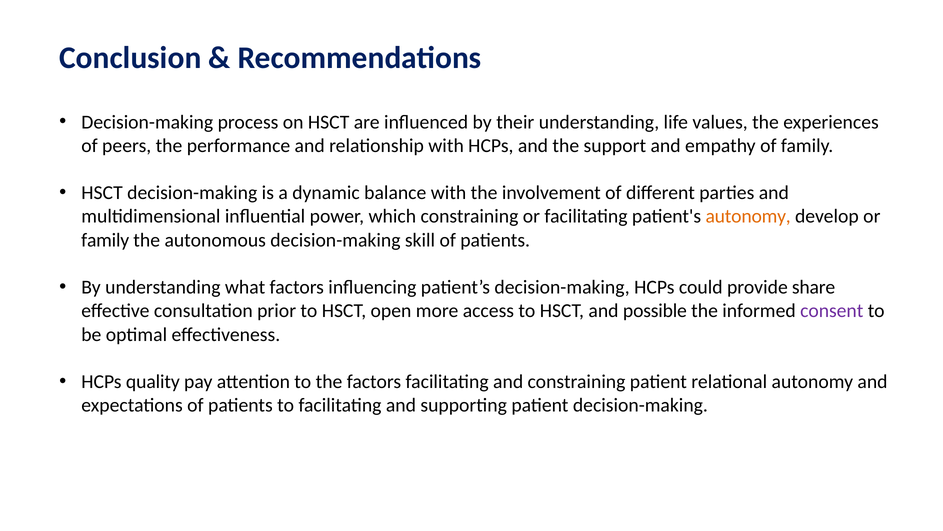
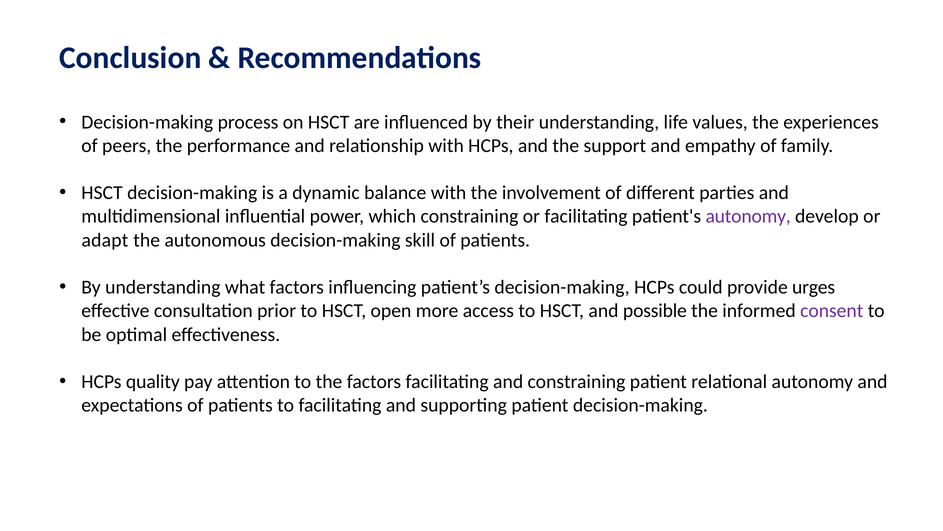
autonomy at (748, 216) colour: orange -> purple
family at (105, 240): family -> adapt
share: share -> urges
